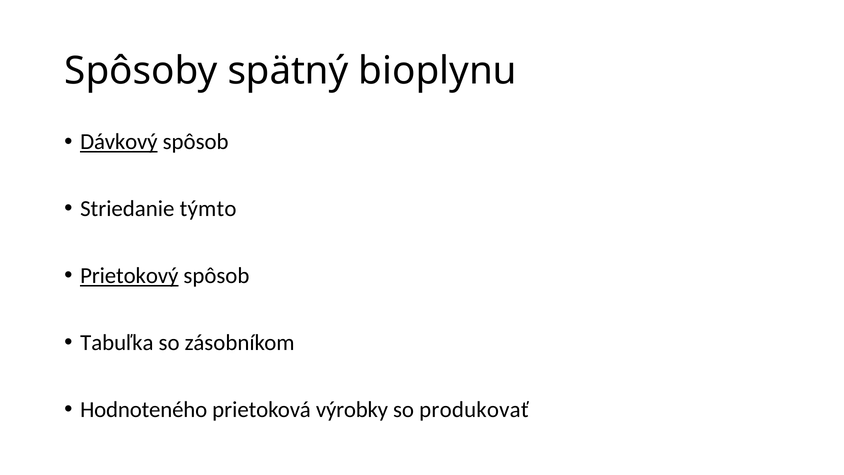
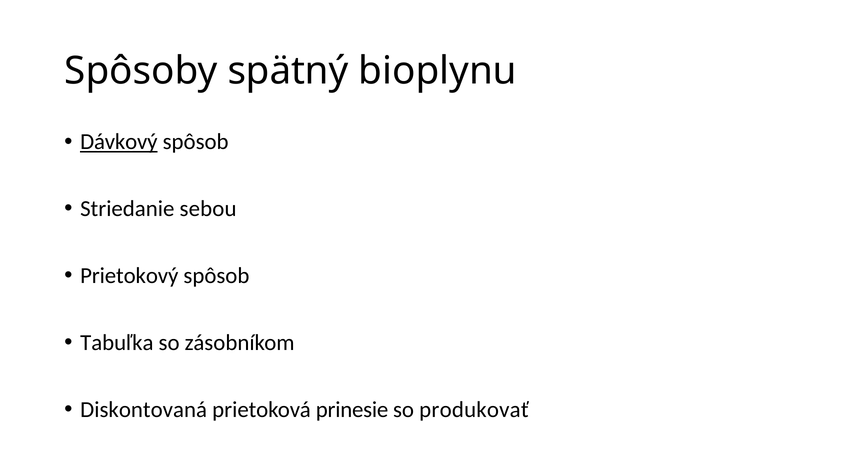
týmto: týmto -> sebou
Prietokový underline: present -> none
Hodnoteného: Hodnoteného -> Diskontovaná
výrobky: výrobky -> prinesie
